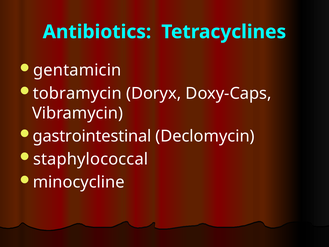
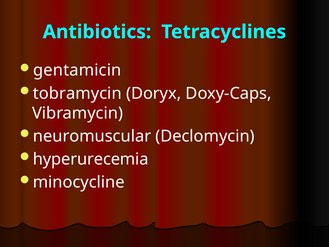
gastrointestinal: gastrointestinal -> neuromuscular
staphylococcal: staphylococcal -> hyperurecemia
